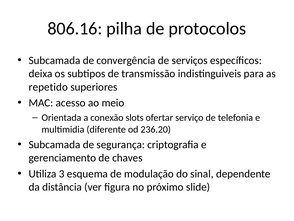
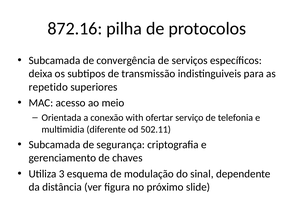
806.16: 806.16 -> 872.16
slots: slots -> with
236.20: 236.20 -> 502.11
